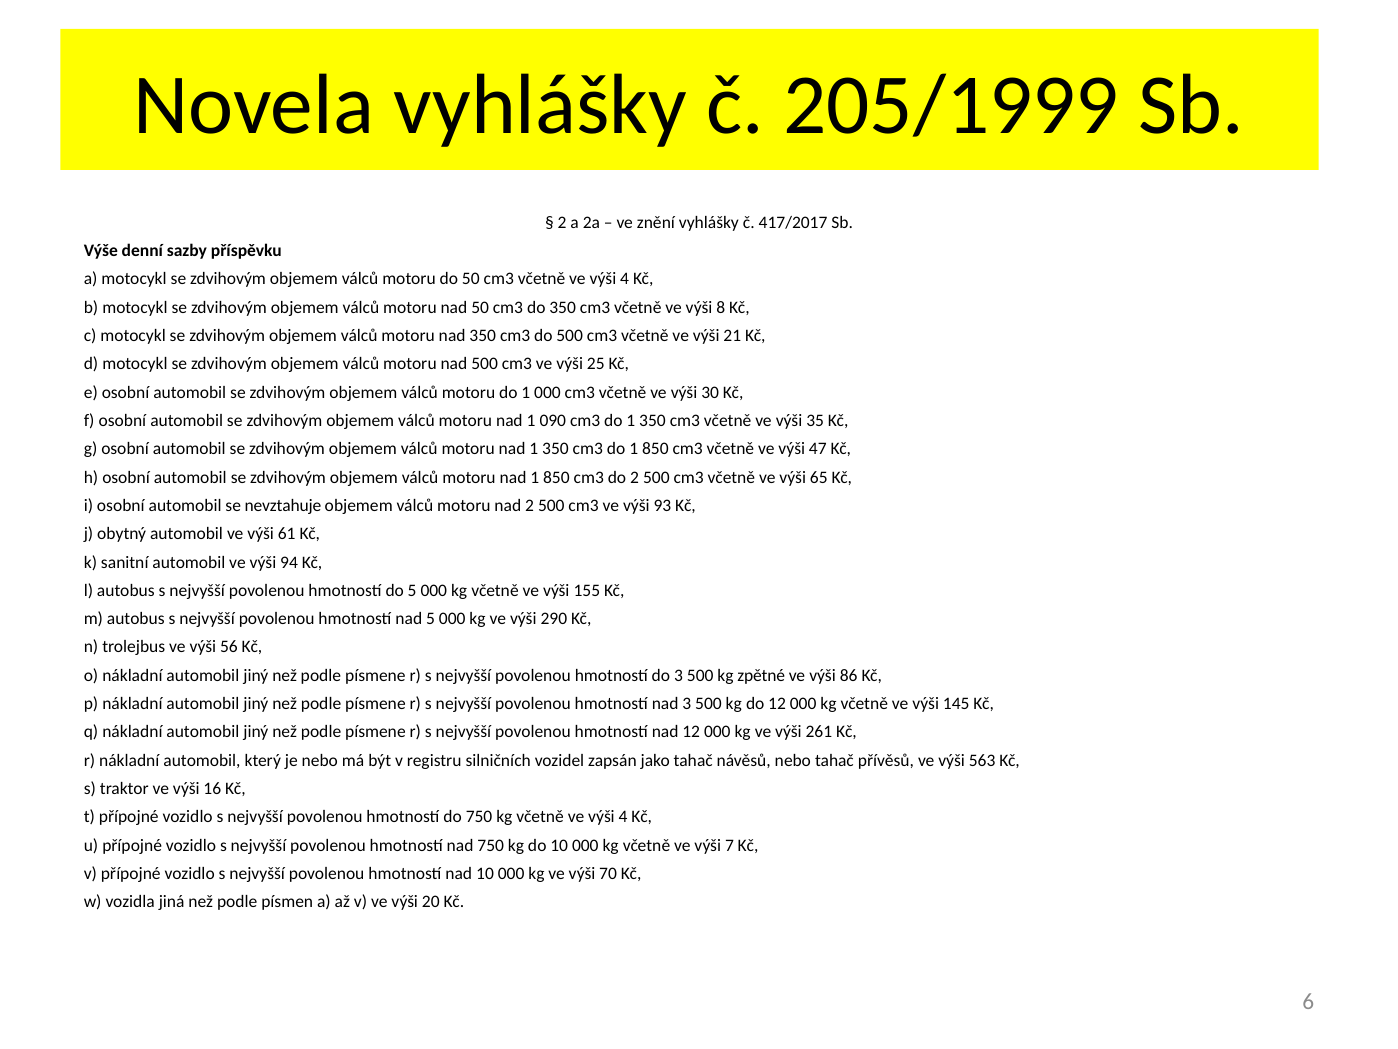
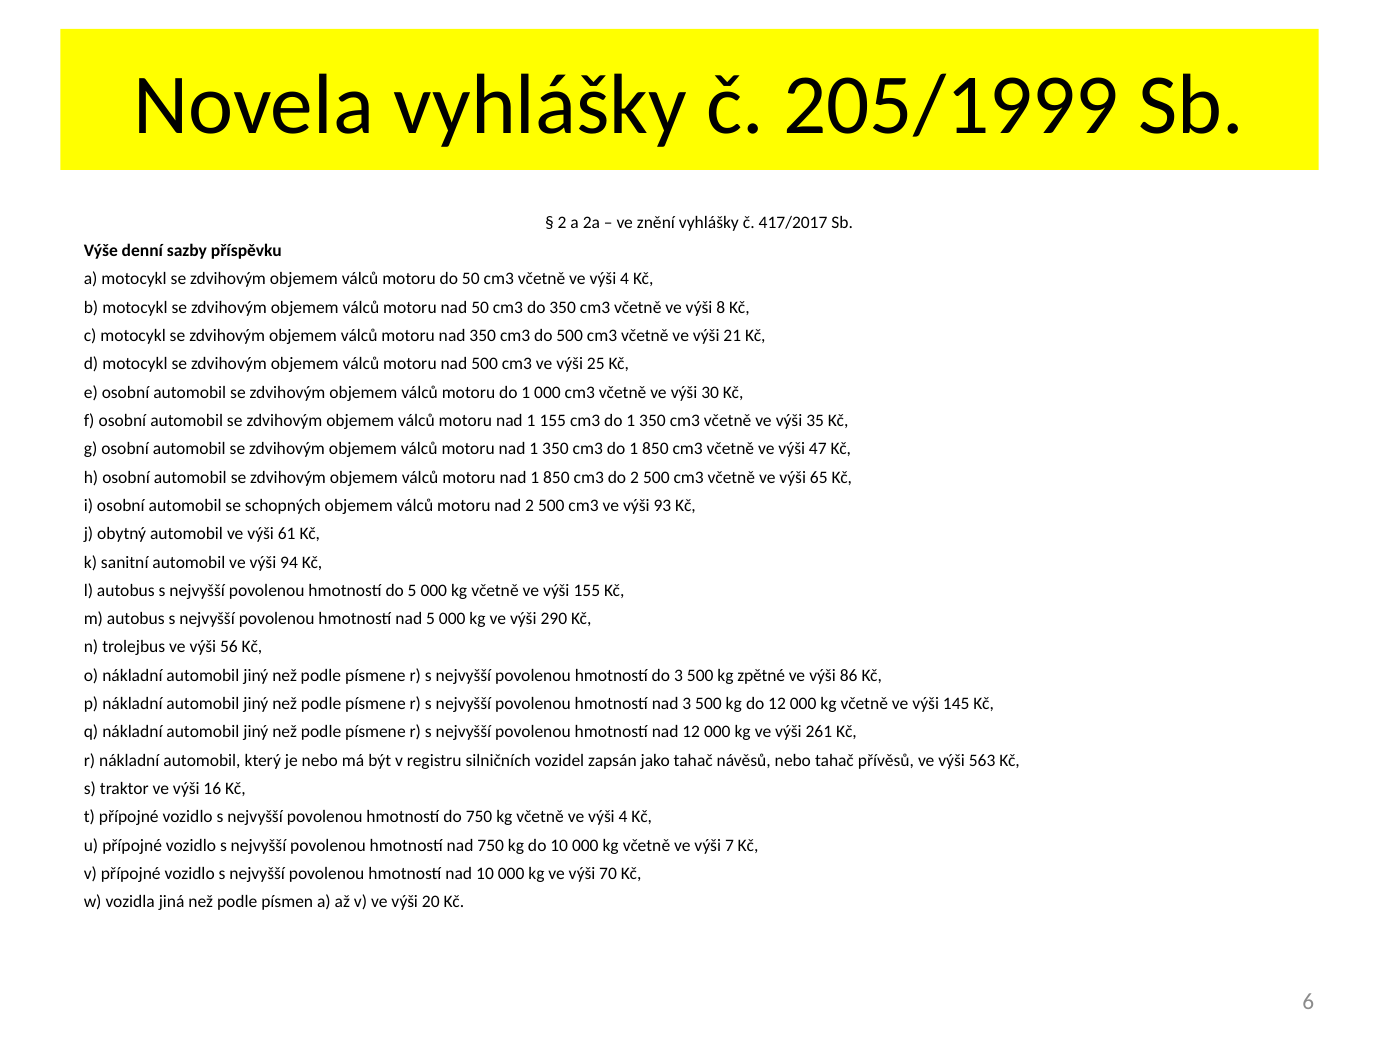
1 090: 090 -> 155
nevztahuje: nevztahuje -> schopných
